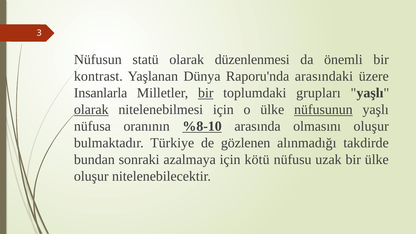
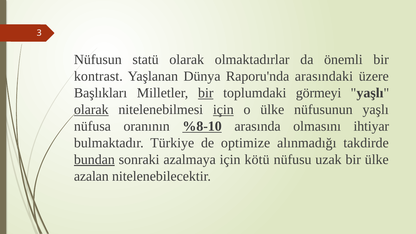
düzenlenmesi: düzenlenmesi -> olmaktadırlar
Insanlarla: Insanlarla -> Başlıkları
grupları: grupları -> görmeyi
için at (223, 110) underline: none -> present
nüfusunun underline: present -> none
olmasını oluşur: oluşur -> ihtiyar
gözlenen: gözlenen -> optimize
bundan underline: none -> present
oluşur at (91, 176): oluşur -> azalan
